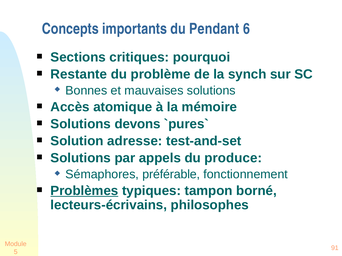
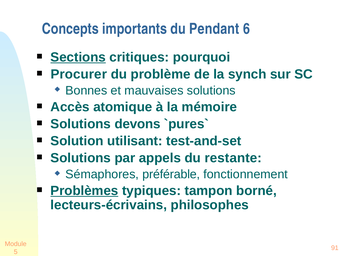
Sections underline: none -> present
Restante: Restante -> Procurer
adresse: adresse -> utilisant
produce: produce -> restante
